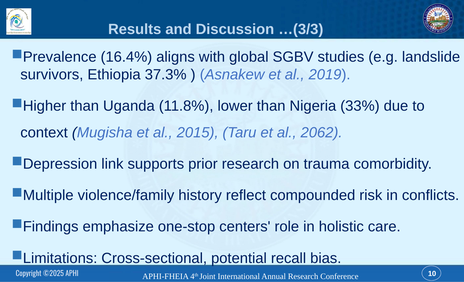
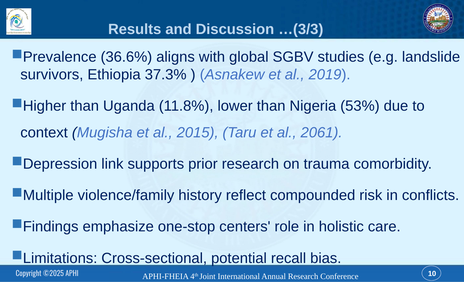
16.4%: 16.4% -> 36.6%
33%: 33% -> 53%
2062: 2062 -> 2061
